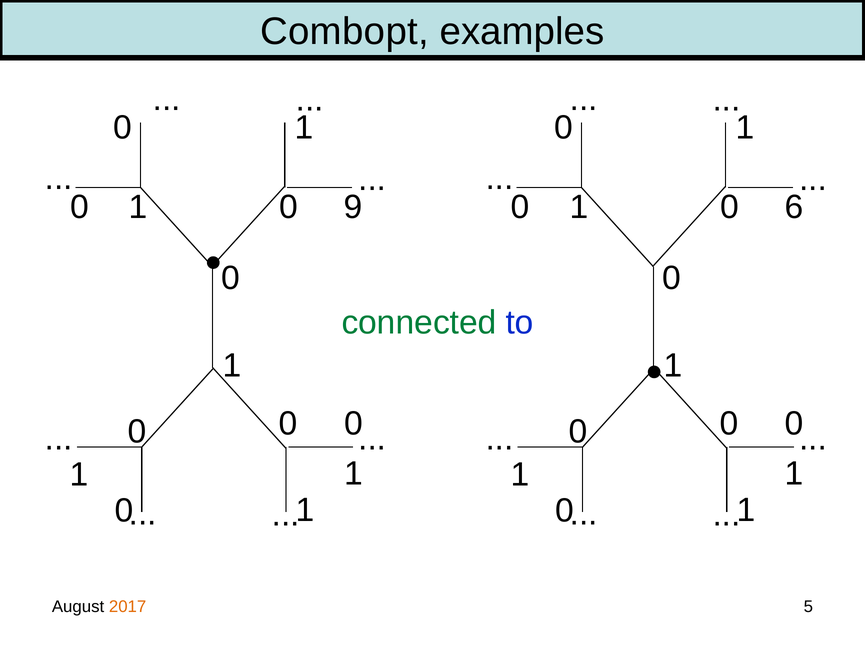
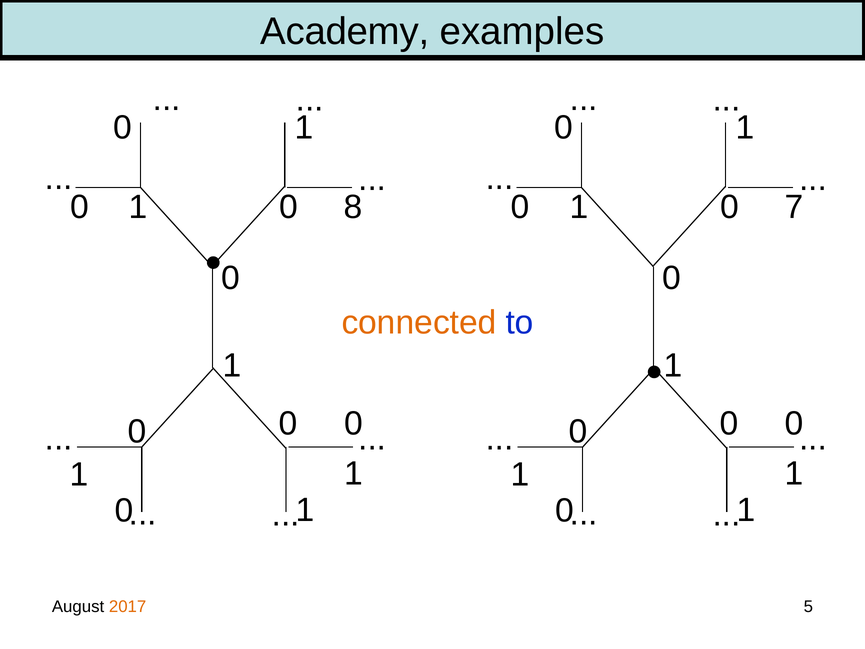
Combopt: Combopt -> Academy
9: 9 -> 8
6: 6 -> 7
connected colour: green -> orange
